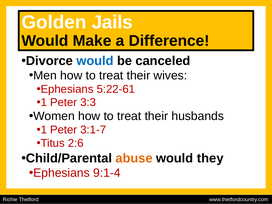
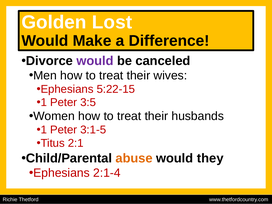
Jails: Jails -> Lost
would at (95, 61) colour: blue -> purple
5:22-61: 5:22-61 -> 5:22-15
3:3: 3:3 -> 3:5
3:1-7: 3:1-7 -> 3:1-5
2:6: 2:6 -> 2:1
9:1-4: 9:1-4 -> 2:1-4
